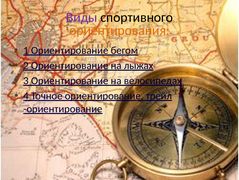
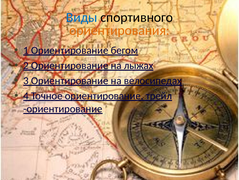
Виды colour: purple -> blue
